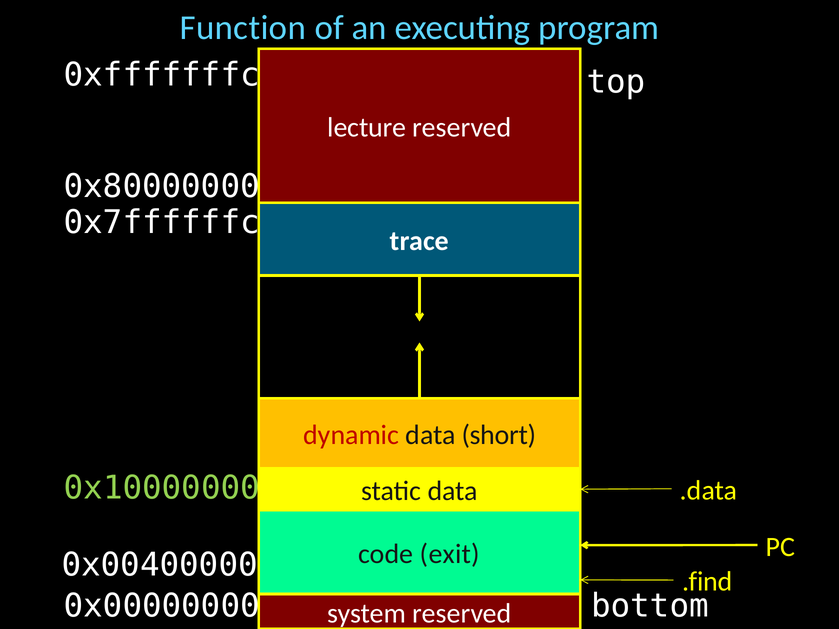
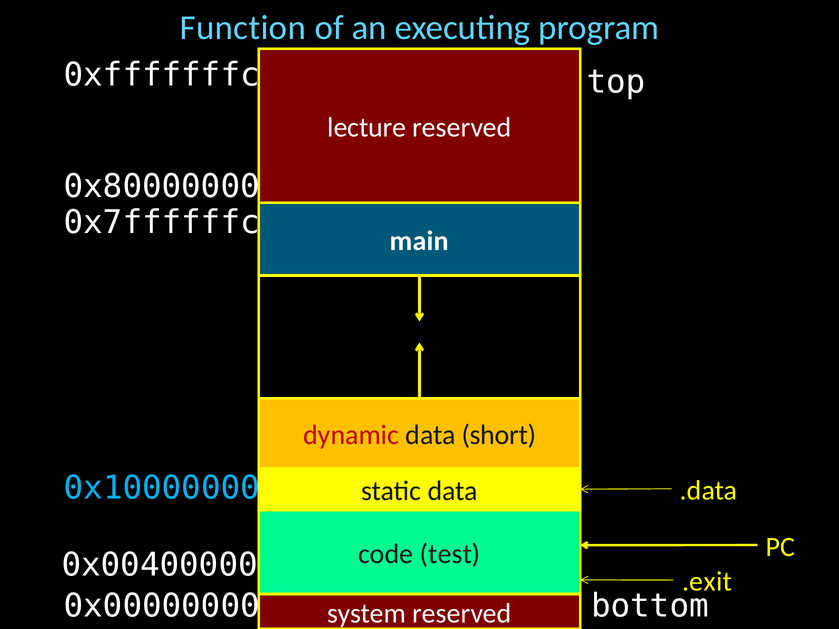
trace: trace -> main
0x10000000 colour: light green -> light blue
exit: exit -> test
.find: .find -> .exit
